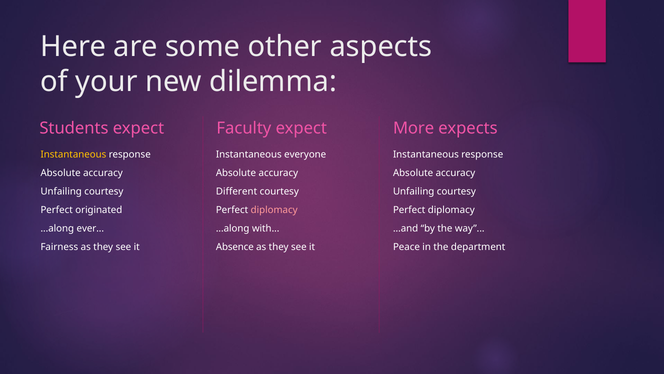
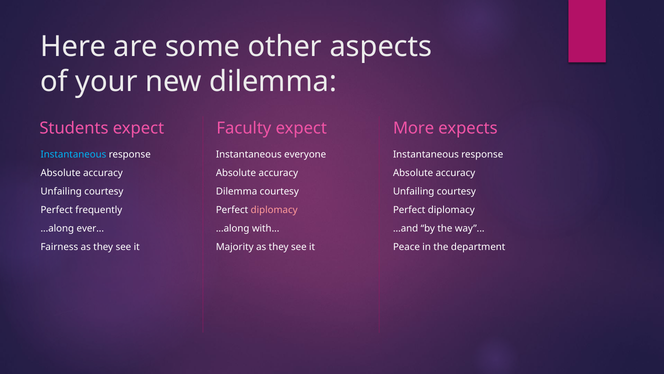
Instantaneous at (73, 154) colour: yellow -> light blue
Different at (237, 191): Different -> Dilemma
originated: originated -> frequently
Absence: Absence -> Majority
